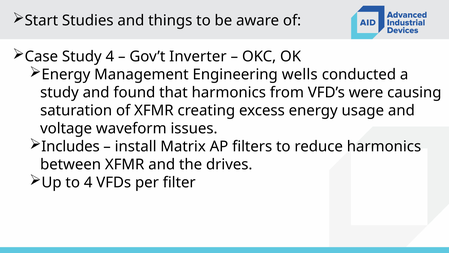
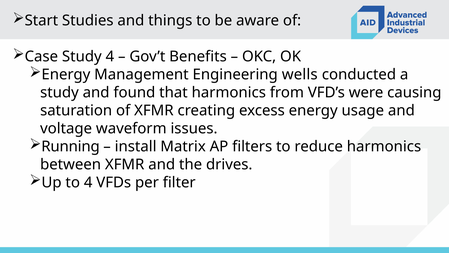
Inverter: Inverter -> Benefits
Includes: Includes -> Running
